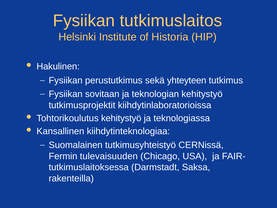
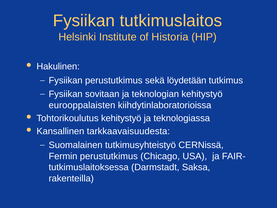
yhteyteen: yhteyteen -> löydetään
tutkimusprojektit: tutkimusprojektit -> eurooppalaisten
kiihdytinteknologiaa: kiihdytinteknologiaa -> tarkkaavaisuudesta
Fermin tulevaisuuden: tulevaisuuden -> perustutkimus
